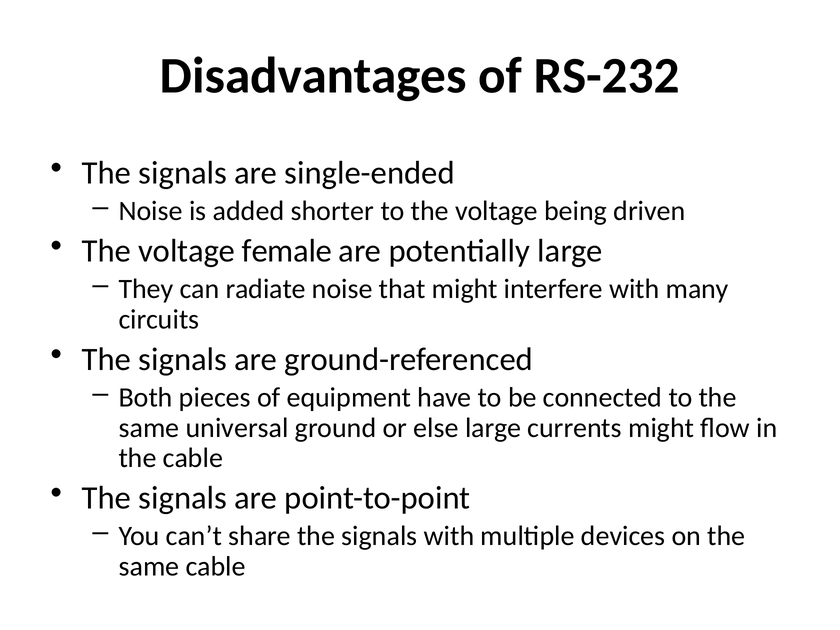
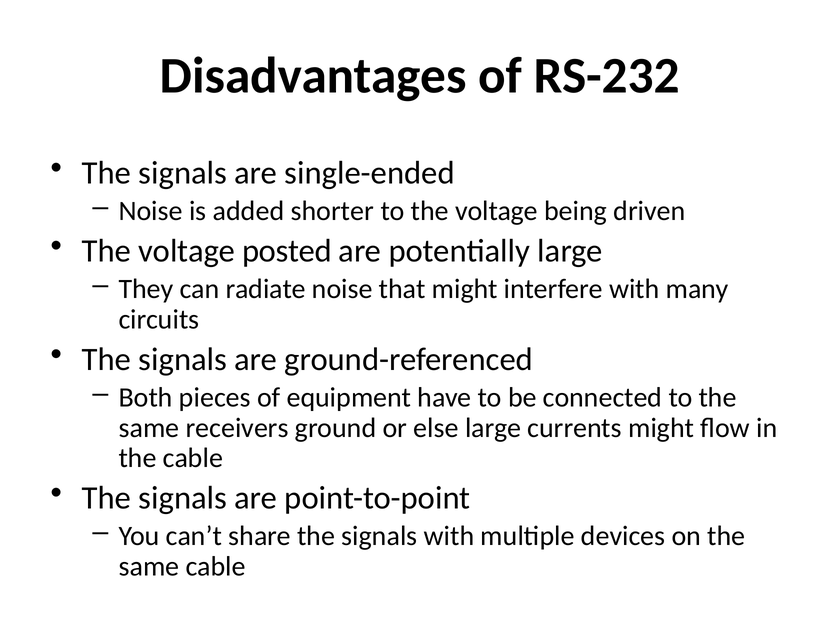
female: female -> posted
universal: universal -> receivers
